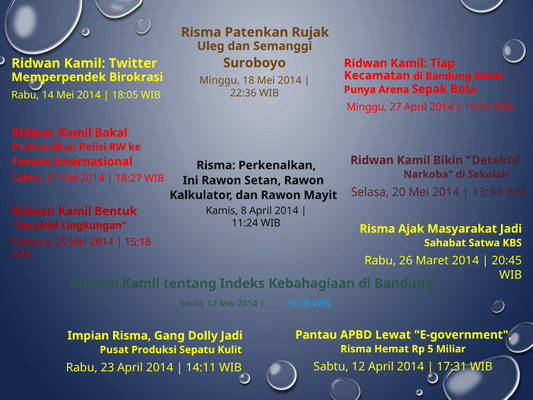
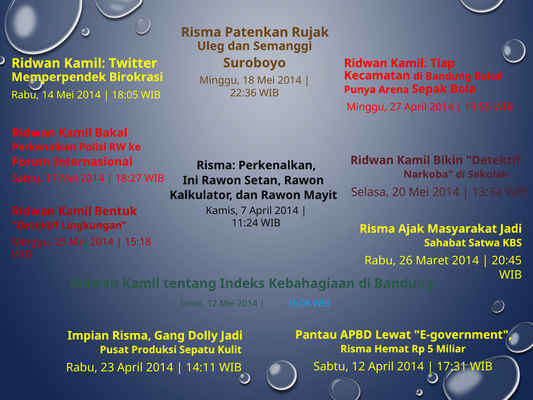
8: 8 -> 7
